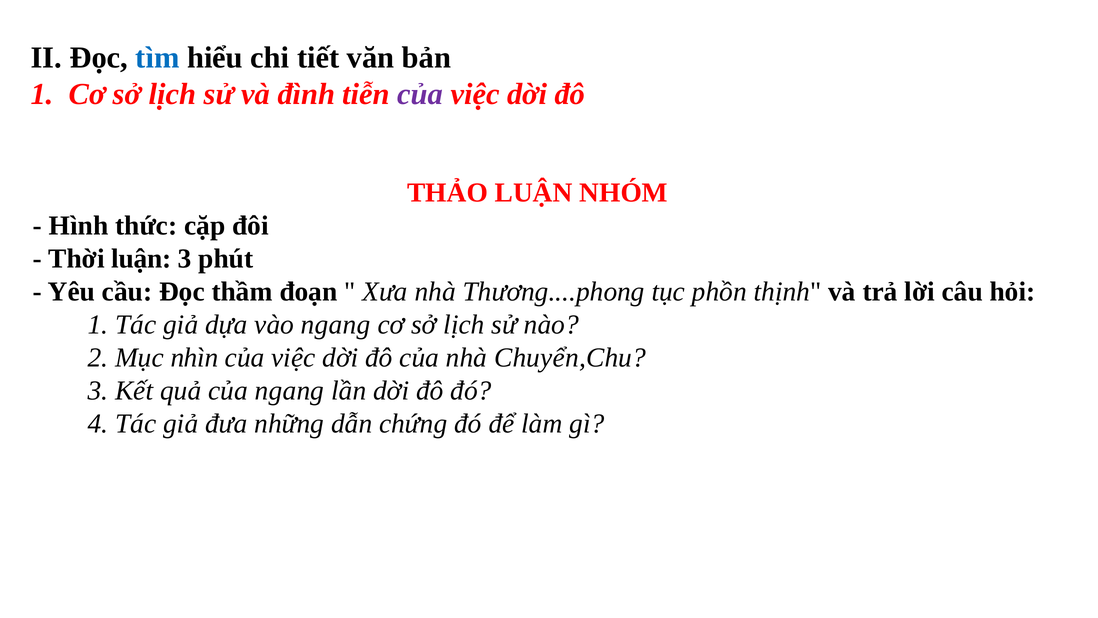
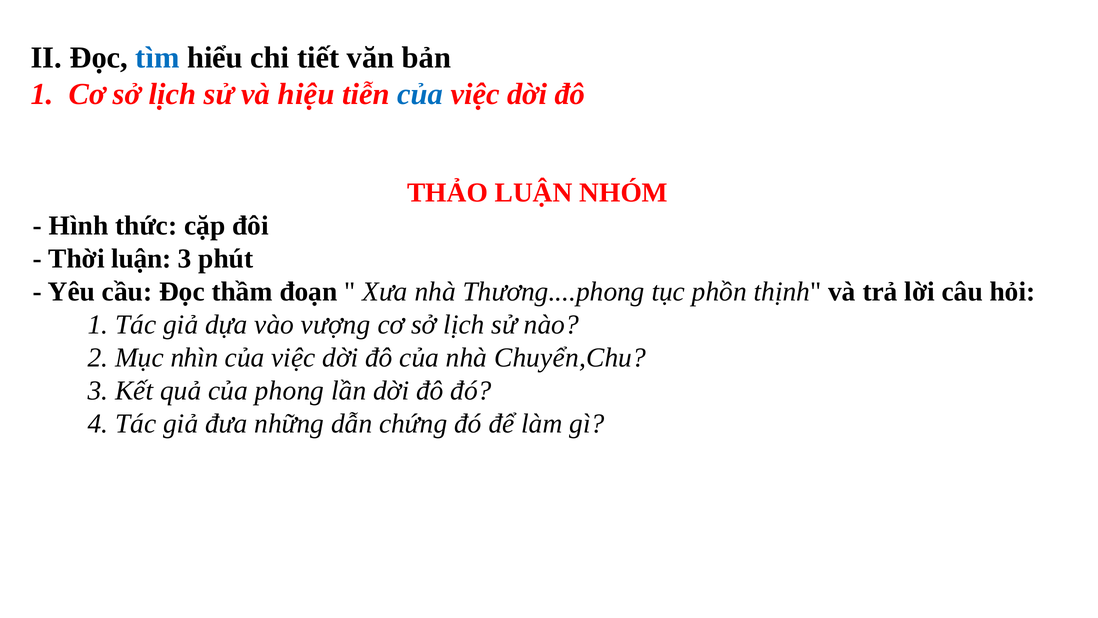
đình: đình -> hiệu
của at (420, 94) colour: purple -> blue
vào ngang: ngang -> vượng
của ngang: ngang -> phong
